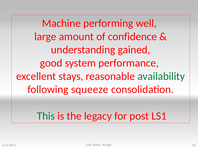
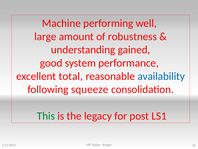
confidence: confidence -> robustness
stays: stays -> total
availability colour: green -> blue
